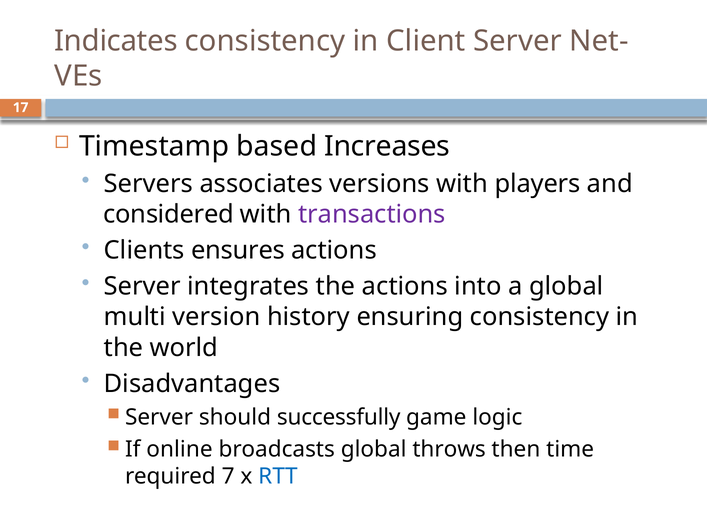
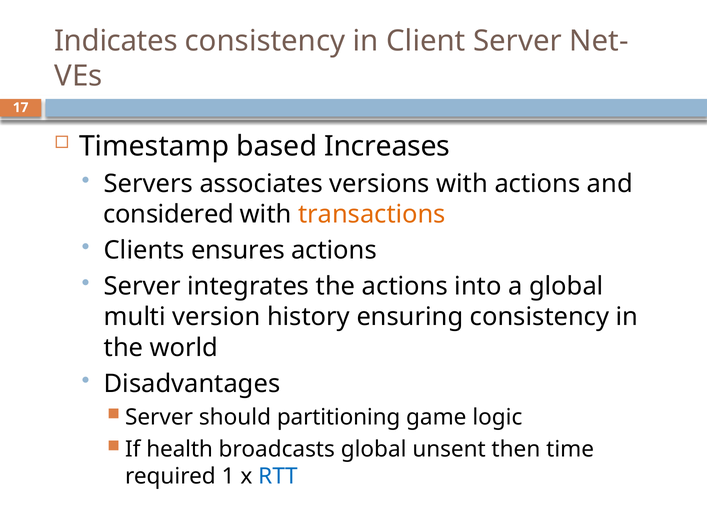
with players: players -> actions
transactions colour: purple -> orange
successfully: successfully -> partitioning
online: online -> health
throws: throws -> unsent
7: 7 -> 1
